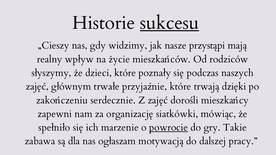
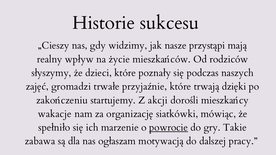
sukcesu underline: present -> none
głównym: głównym -> gromadzi
serdecznie: serdecznie -> startujemy
Z zajęć: zajęć -> akcji
zapewni: zapewni -> wakacje
